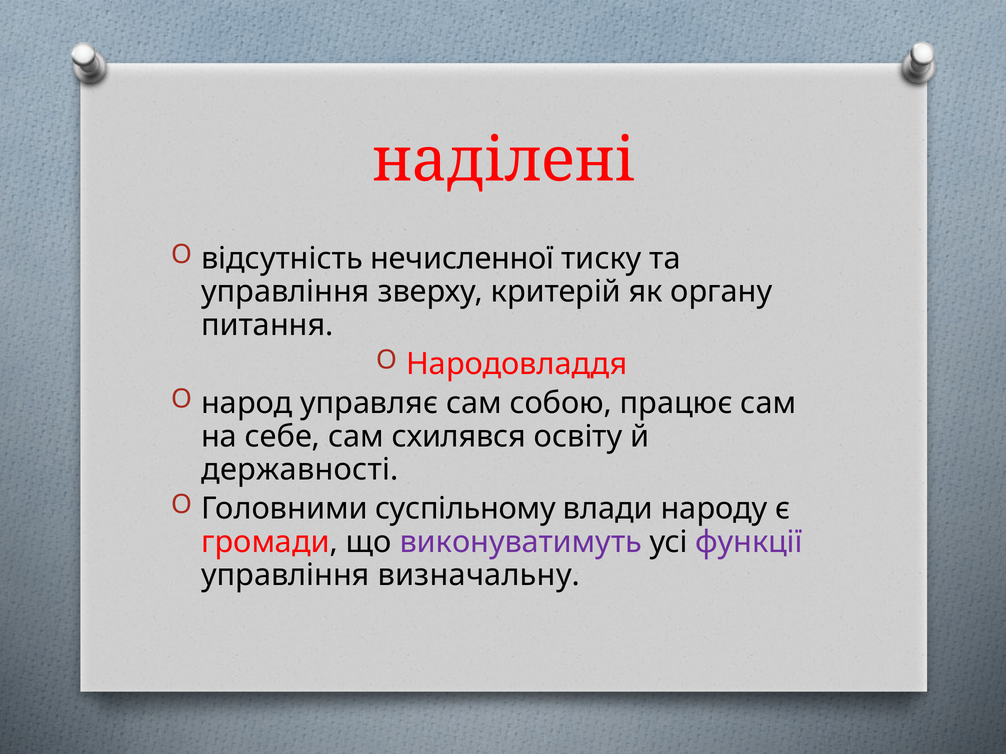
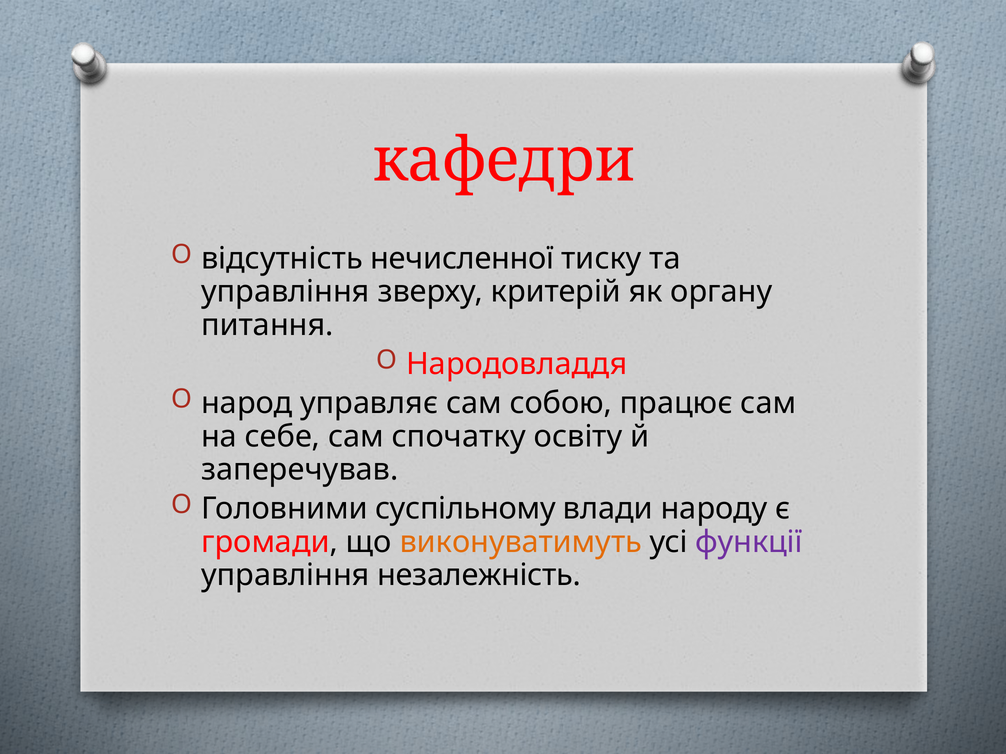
наділені: наділені -> кафедри
схилявся: схилявся -> спочатку
державності: державності -> заперечував
виконуватимуть colour: purple -> orange
визначальну: визначальну -> незалежність
